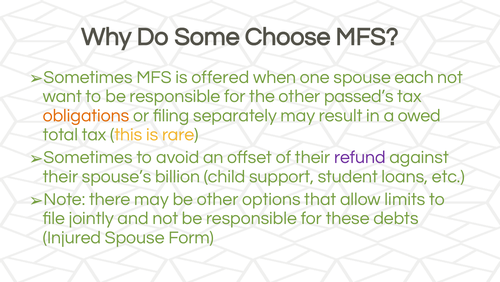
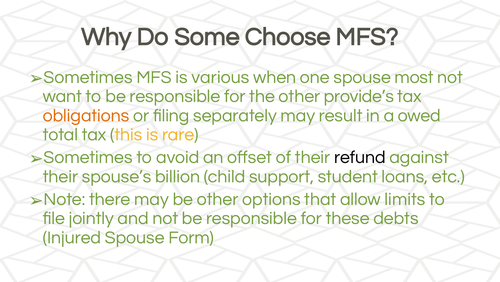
offered: offered -> various
each: each -> most
passed’s: passed’s -> provide’s
refund colour: purple -> black
